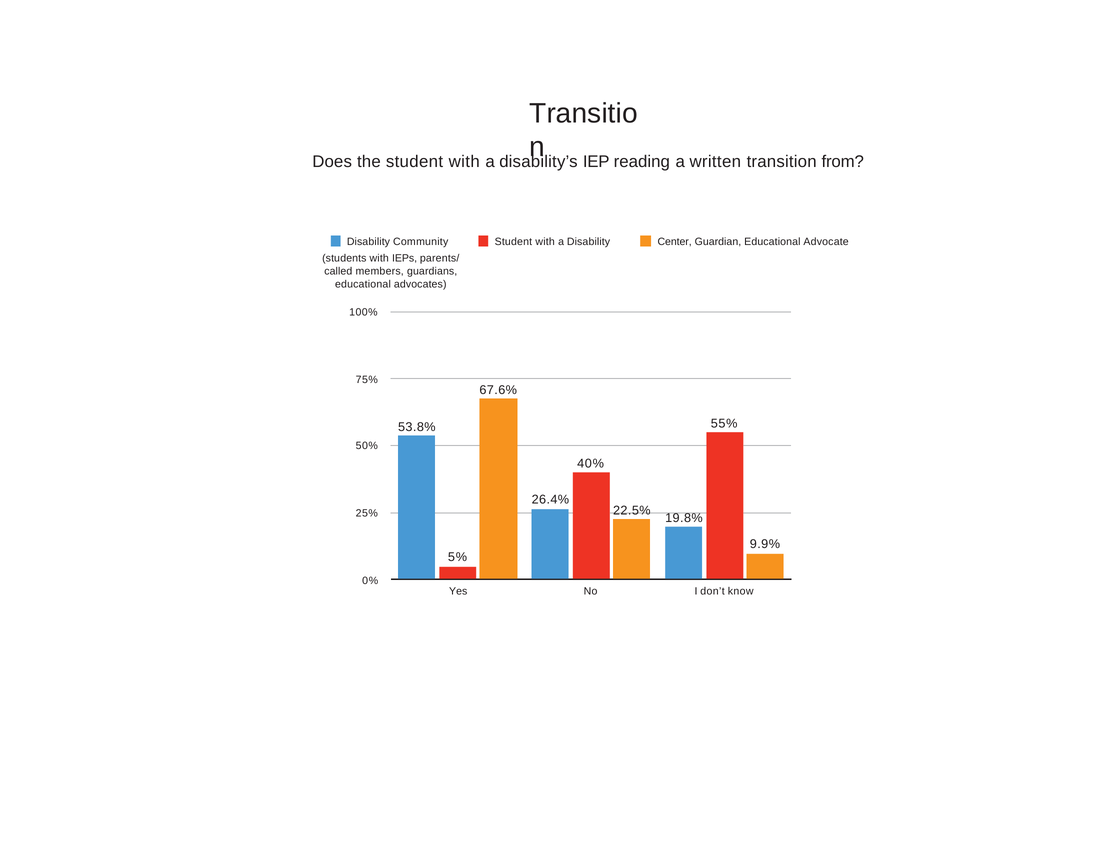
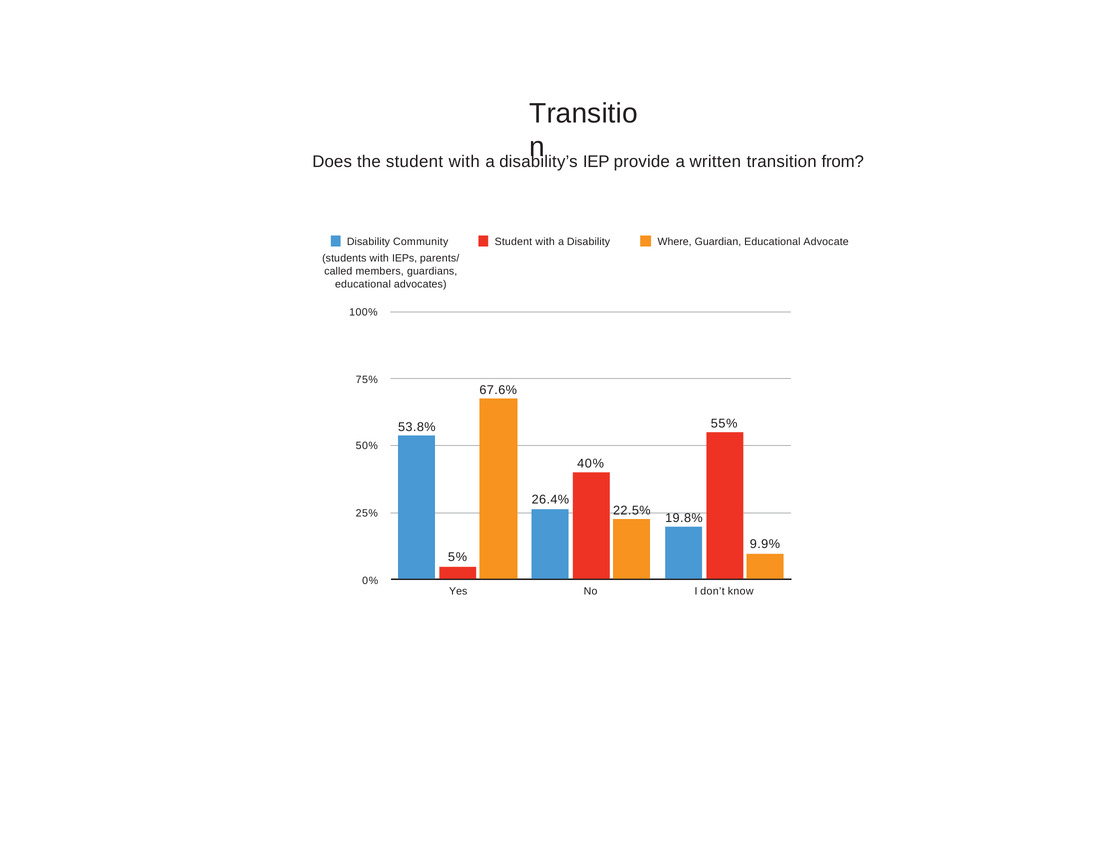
reading: reading -> provide
Center: Center -> Where
